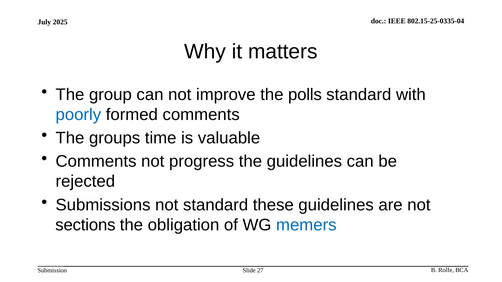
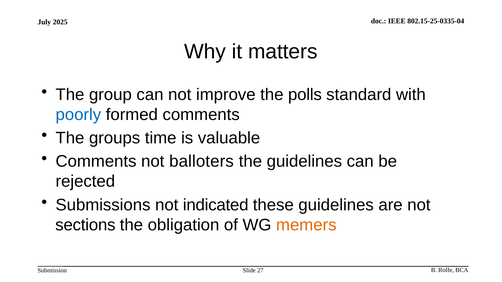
progress: progress -> balloters
not standard: standard -> indicated
memers colour: blue -> orange
